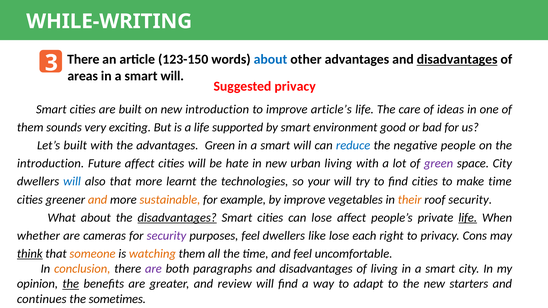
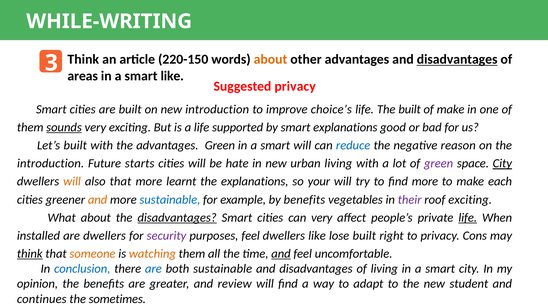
3 There: There -> Think
123-150: 123-150 -> 220-150
about at (270, 60) colour: blue -> orange
will at (172, 76): will -> like
article’s: article’s -> choice’s
The care: care -> built
of ideas: ideas -> make
sounds underline: none -> present
smart environment: environment -> explanations
people: people -> reason
Future affect: affect -> starts
City at (502, 164) underline: none -> present
will at (72, 182) colour: blue -> orange
the technologies: technologies -> explanations
find cities: cities -> more
make time: time -> each
sustainable at (170, 200) colour: orange -> blue
by improve: improve -> benefits
their colour: orange -> purple
roof security: security -> exciting
can lose: lose -> very
whether: whether -> installed
are cameras: cameras -> dwellers
lose each: each -> built
and at (281, 254) underline: none -> present
conclusion colour: orange -> blue
are at (153, 269) colour: purple -> blue
both paragraphs: paragraphs -> sustainable
the at (71, 284) underline: present -> none
starters: starters -> student
